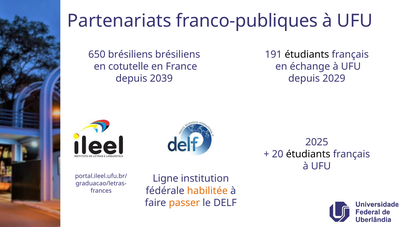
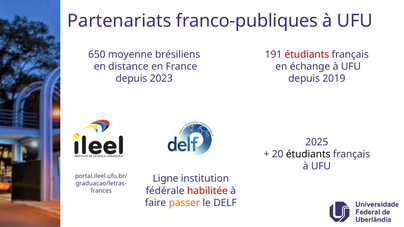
650 brésiliens: brésiliens -> moyenne
étudiants at (307, 55) colour: black -> red
cotutelle: cotutelle -> distance
2039: 2039 -> 2023
2029: 2029 -> 2019
habilitée colour: orange -> red
